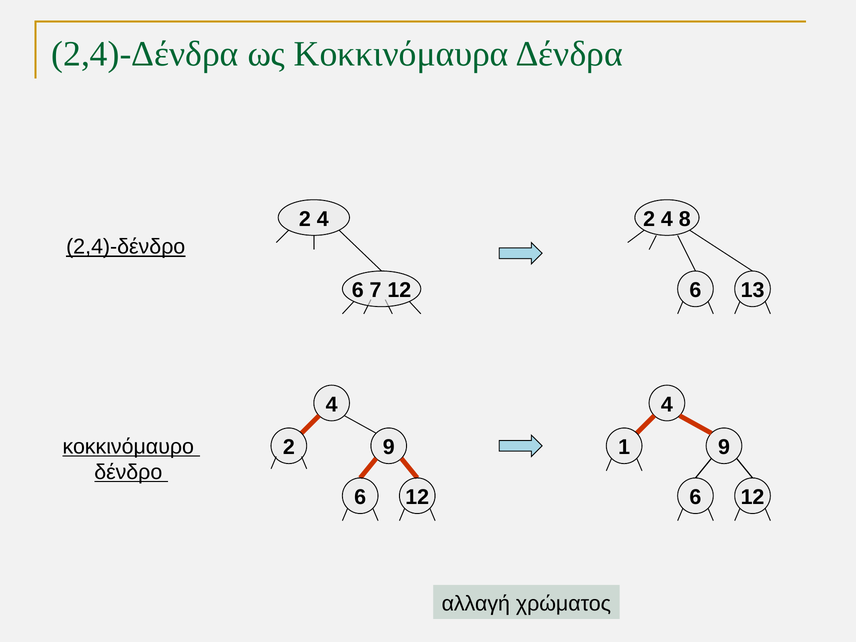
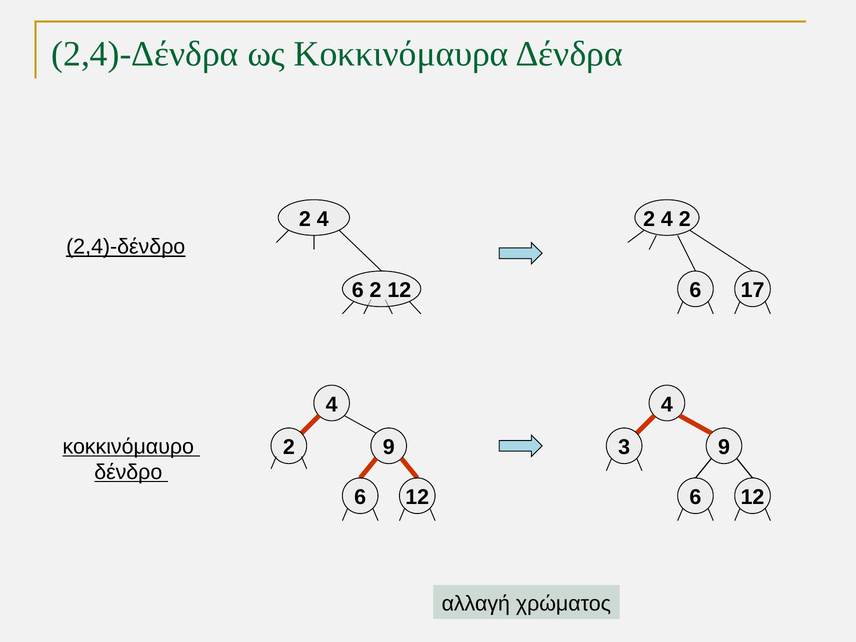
4 8: 8 -> 2
6 7: 7 -> 2
13: 13 -> 17
1: 1 -> 3
